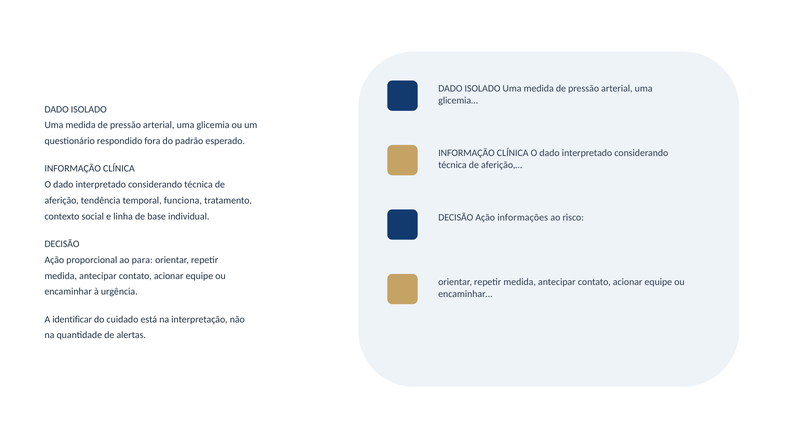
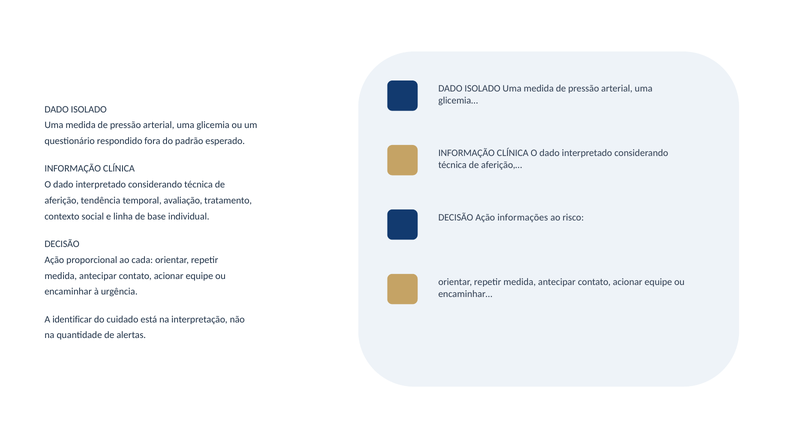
funciona: funciona -> avaliação
para: para -> cada
